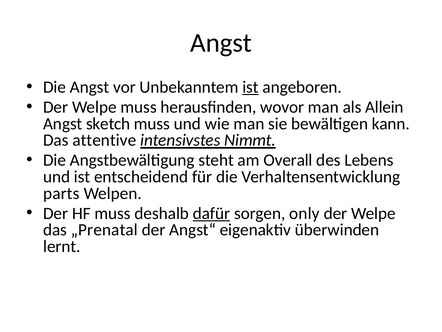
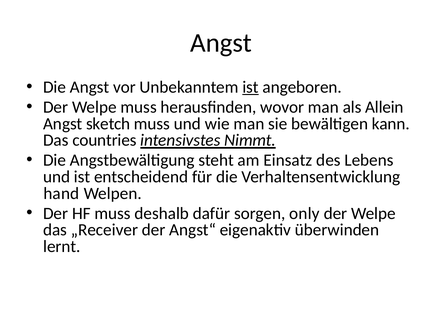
attentive: attentive -> countries
Overall: Overall -> Einsatz
parts: parts -> hand
dafür underline: present -> none
„Prenatal: „Prenatal -> „Receiver
